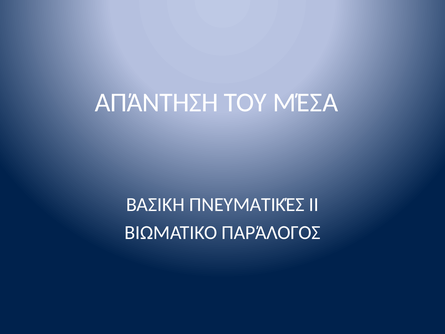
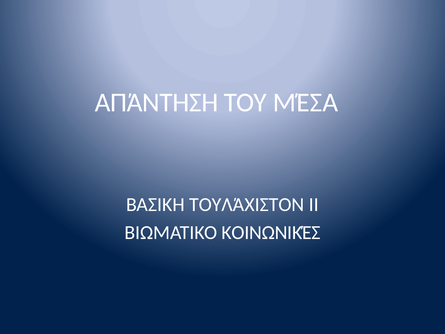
ΠΝΕΥΜΑΤΙΚΈΣ: ΠΝΕΥΜΑΤΙΚΈΣ -> ΤΟΥΛΆΧΙΣΤΟΝ
ΠΑΡΆΛΟΓΟΣ: ΠΑΡΆΛΟΓΟΣ -> ΚΟΙΝΩΝΙΚΈΣ
